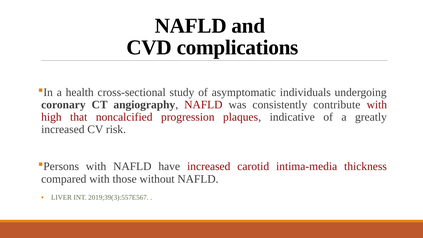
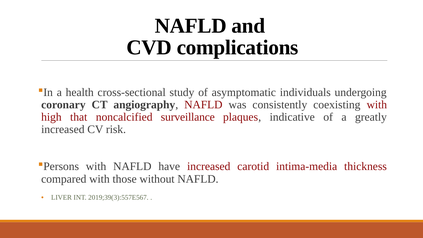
contribute: contribute -> coexisting
progression: progression -> surveillance
